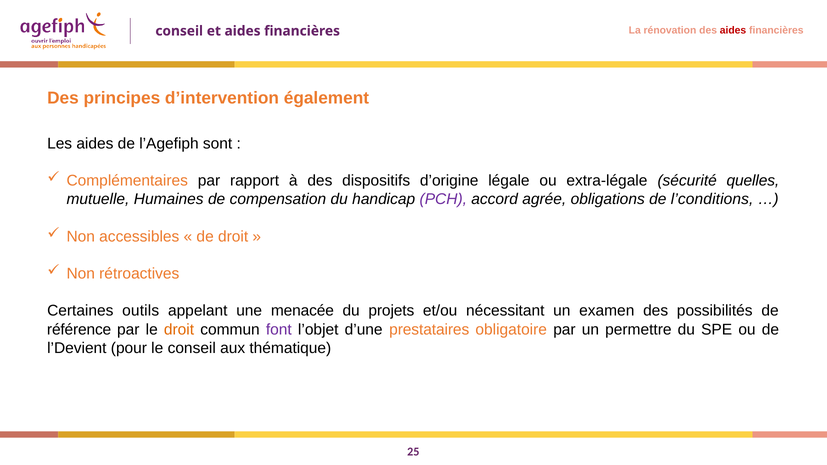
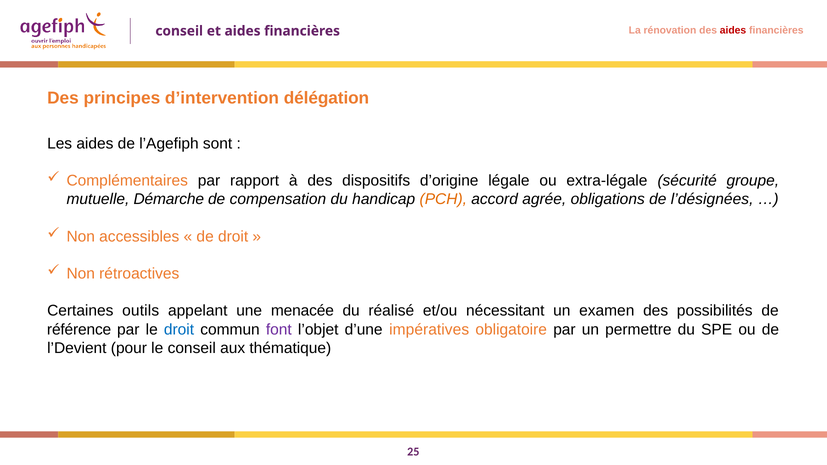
également: également -> délégation
quelles: quelles -> groupe
Humaines: Humaines -> Démarche
PCH colour: purple -> orange
l’conditions: l’conditions -> l’désignées
projets: projets -> réalisé
droit at (179, 330) colour: orange -> blue
prestataires: prestataires -> impératives
